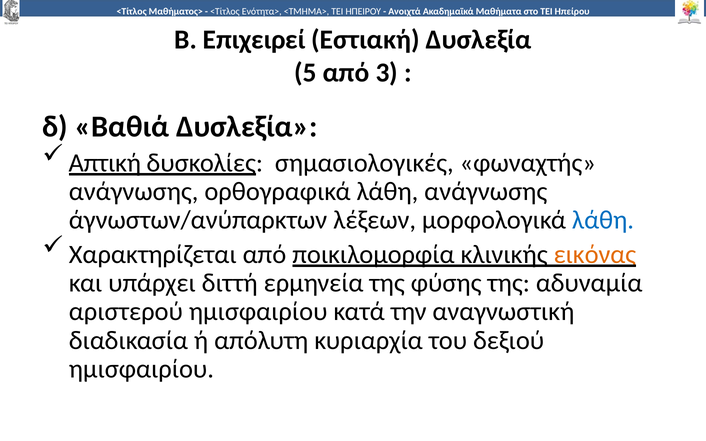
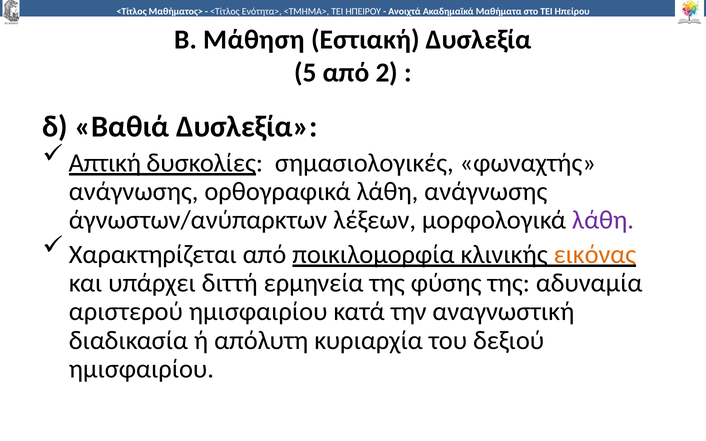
Επιχειρεί: Επιχειρεί -> Μάθηση
3: 3 -> 2
λάθη at (603, 220) colour: blue -> purple
